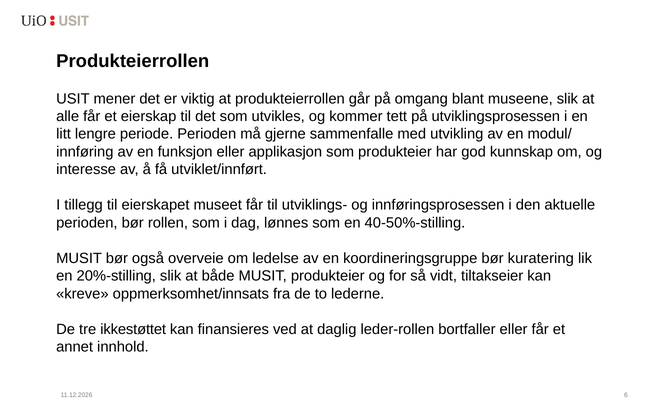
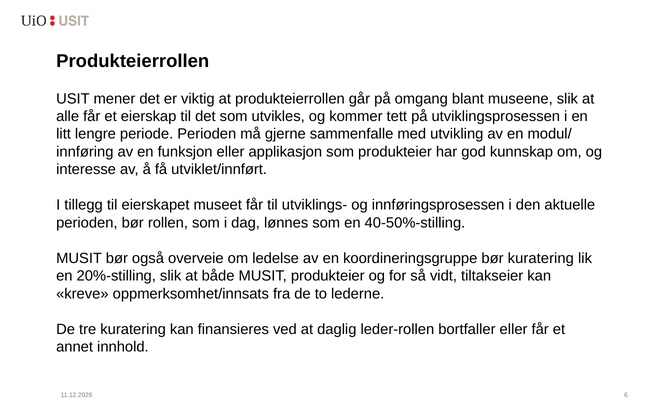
tre ikkestøttet: ikkestøttet -> kuratering
